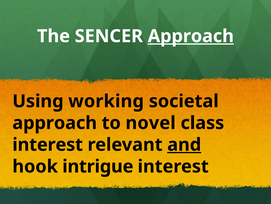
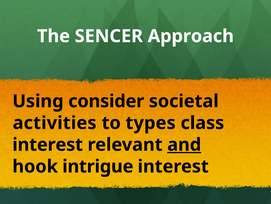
Approach at (191, 36) underline: present -> none
working: working -> consider
approach at (55, 123): approach -> activities
novel: novel -> types
